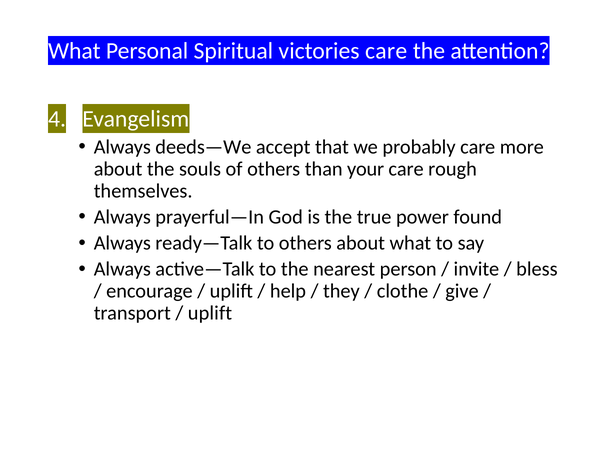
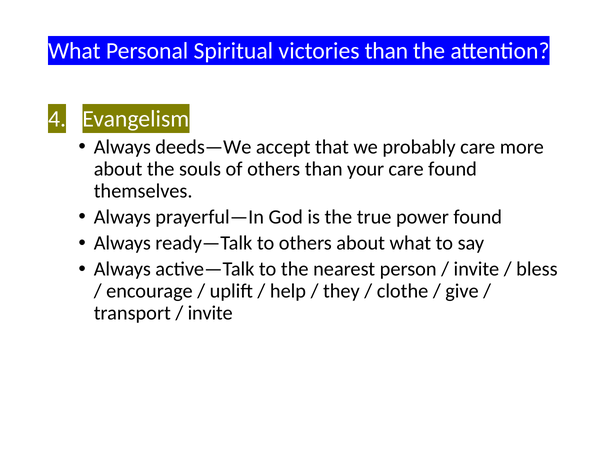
victories care: care -> than
care rough: rough -> found
uplift at (210, 313): uplift -> invite
